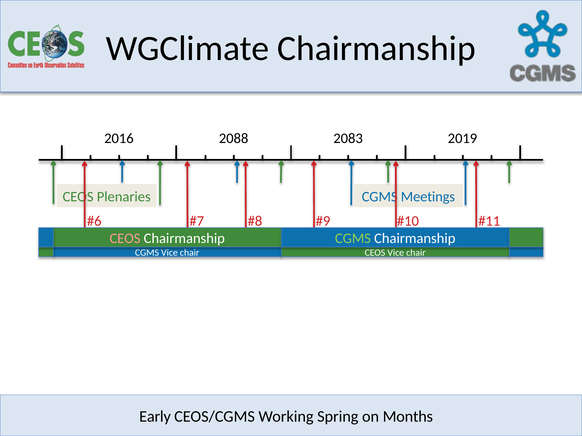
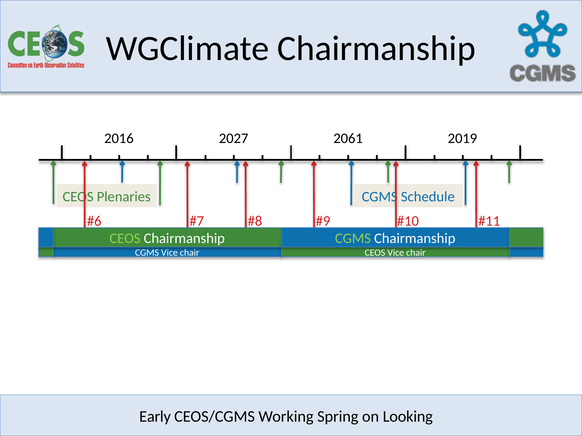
2088: 2088 -> 2027
2083: 2083 -> 2061
Meetings: Meetings -> Schedule
CEOS at (125, 239) colour: pink -> light green
Months: Months -> Looking
